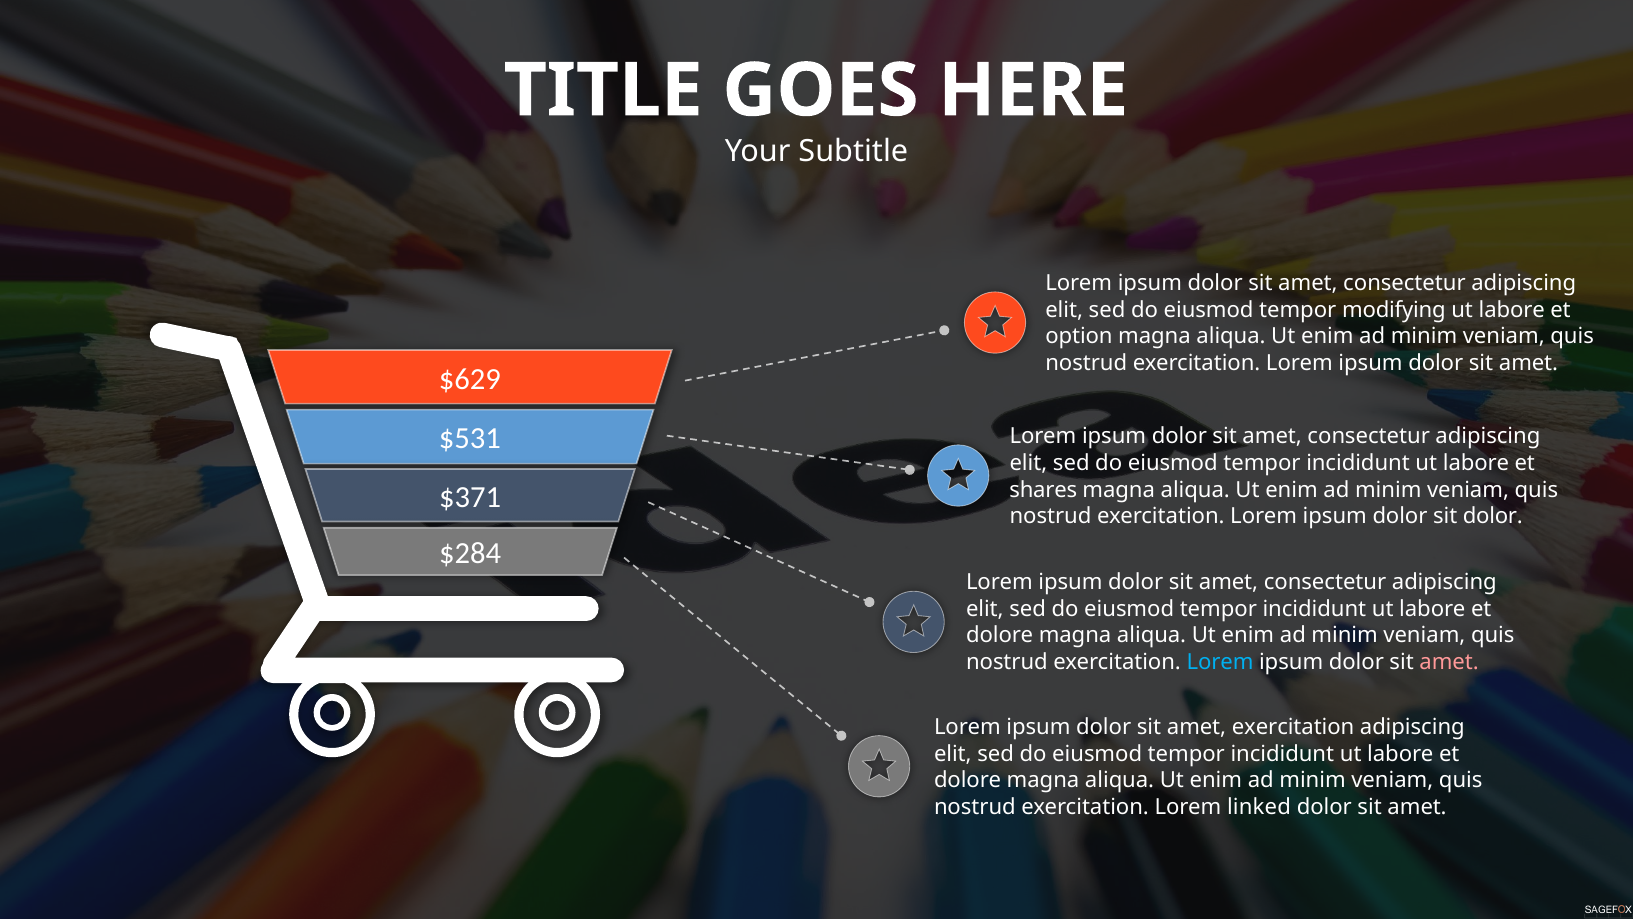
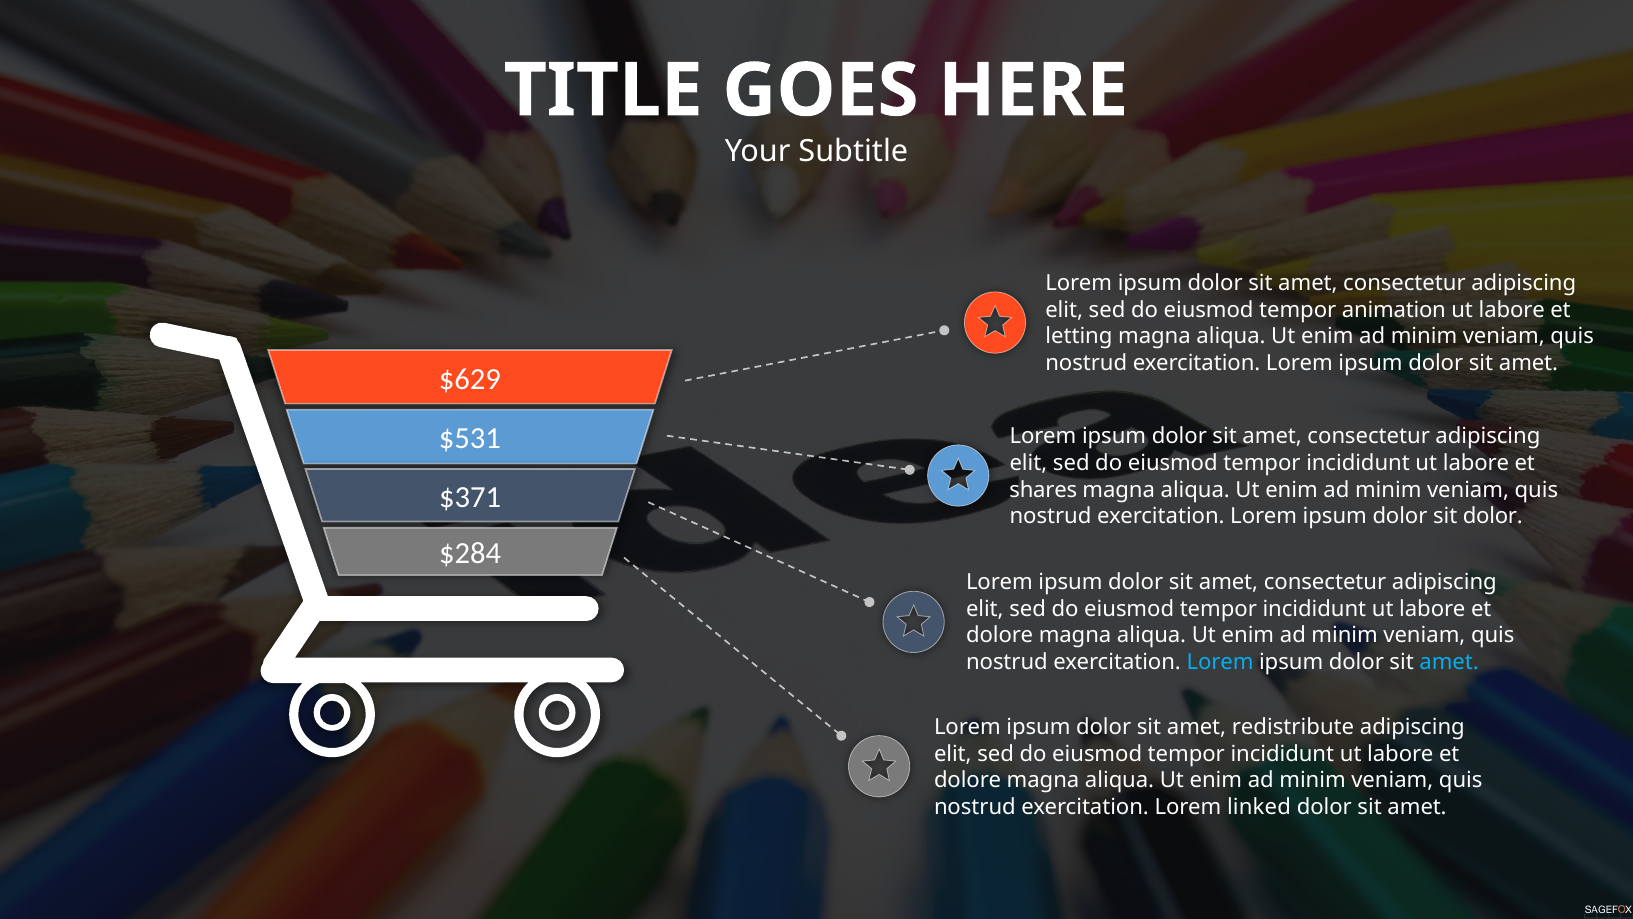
modifying: modifying -> animation
option: option -> letting
amet at (1449, 662) colour: pink -> light blue
amet exercitation: exercitation -> redistribute
